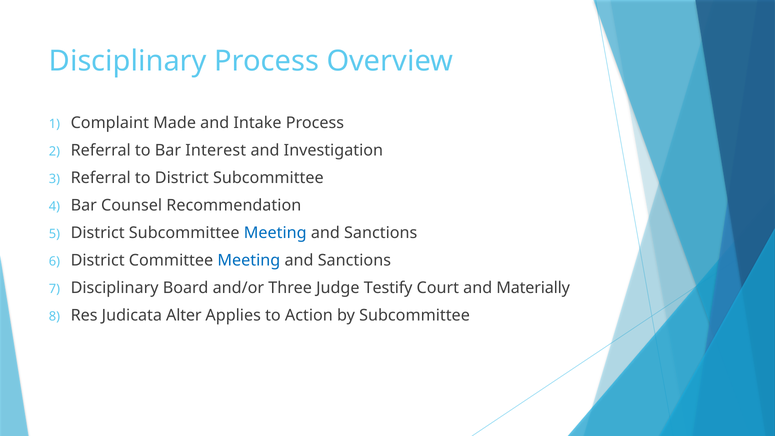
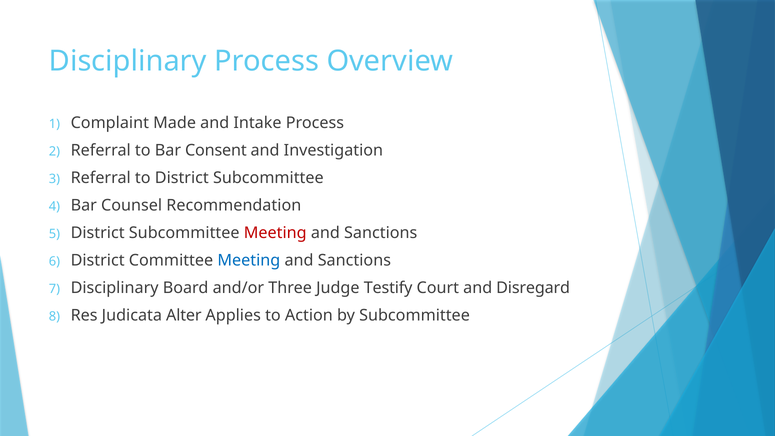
Interest: Interest -> Consent
Meeting at (275, 233) colour: blue -> red
Materially: Materially -> Disregard
